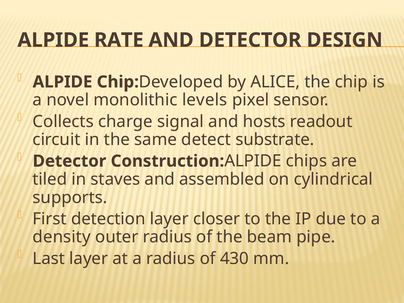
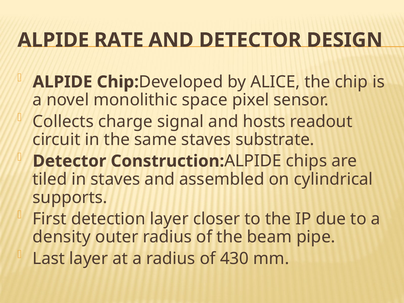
levels: levels -> space
same detect: detect -> staves
